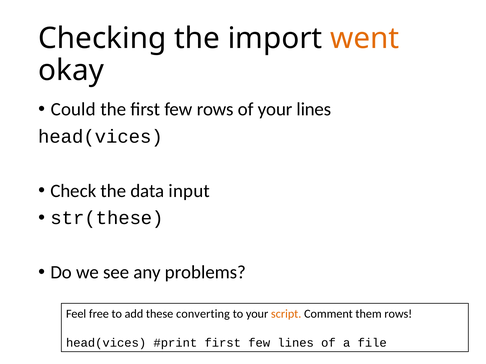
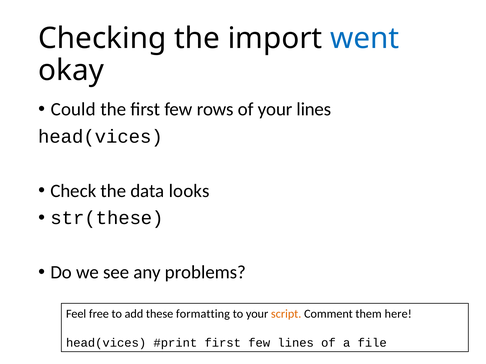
went colour: orange -> blue
input: input -> looks
converting: converting -> formatting
them rows: rows -> here
